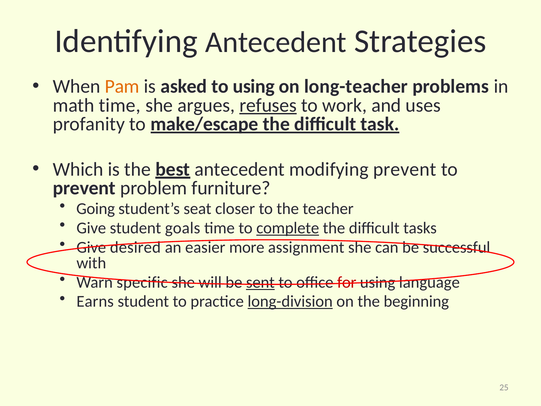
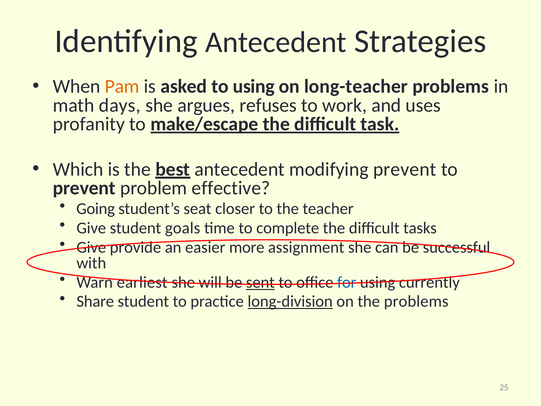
math time: time -> days
refuses underline: present -> none
furniture: furniture -> effective
complete underline: present -> none
desired: desired -> provide
specific: specific -> earliest
for colour: red -> blue
language: language -> currently
Earns: Earns -> Share
the beginning: beginning -> problems
